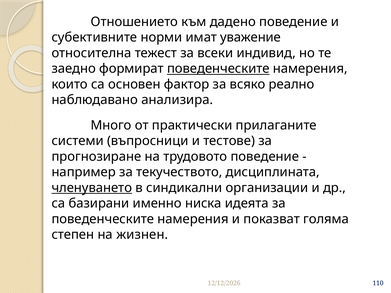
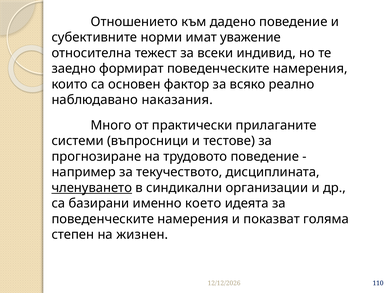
поведенческите at (218, 69) underline: present -> none
анализира: анализира -> наказания
ниска: ниска -> което
